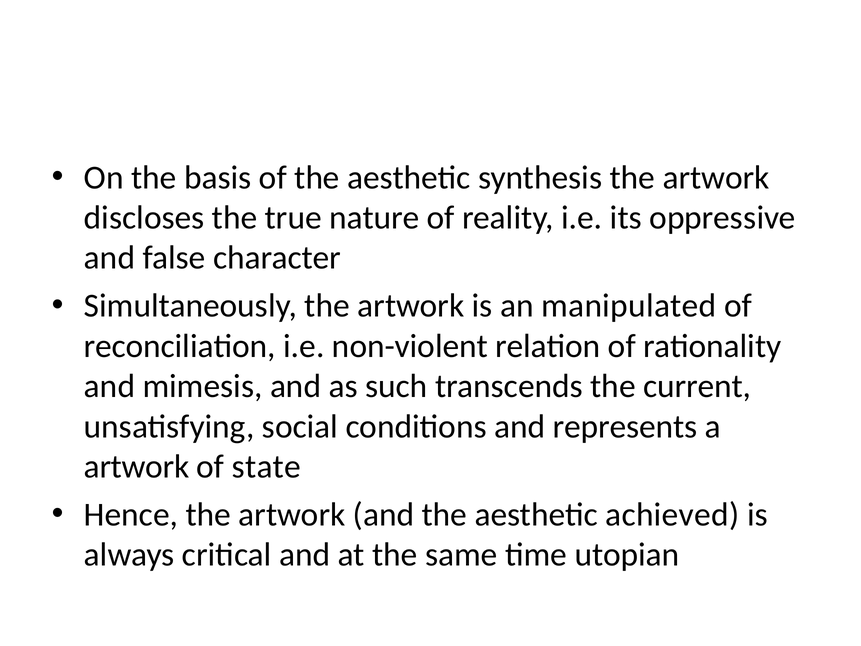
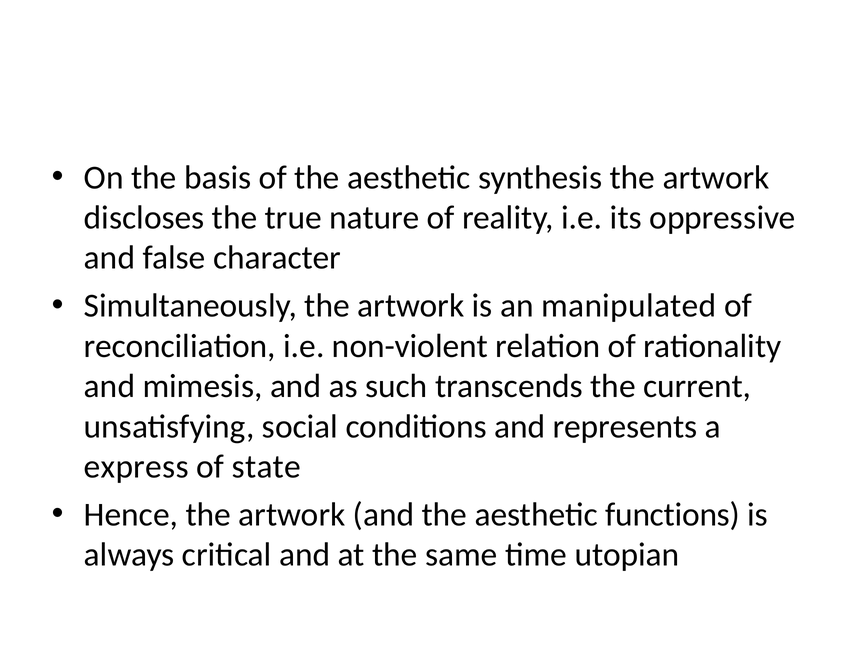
artwork at (137, 466): artwork -> express
achieved: achieved -> functions
